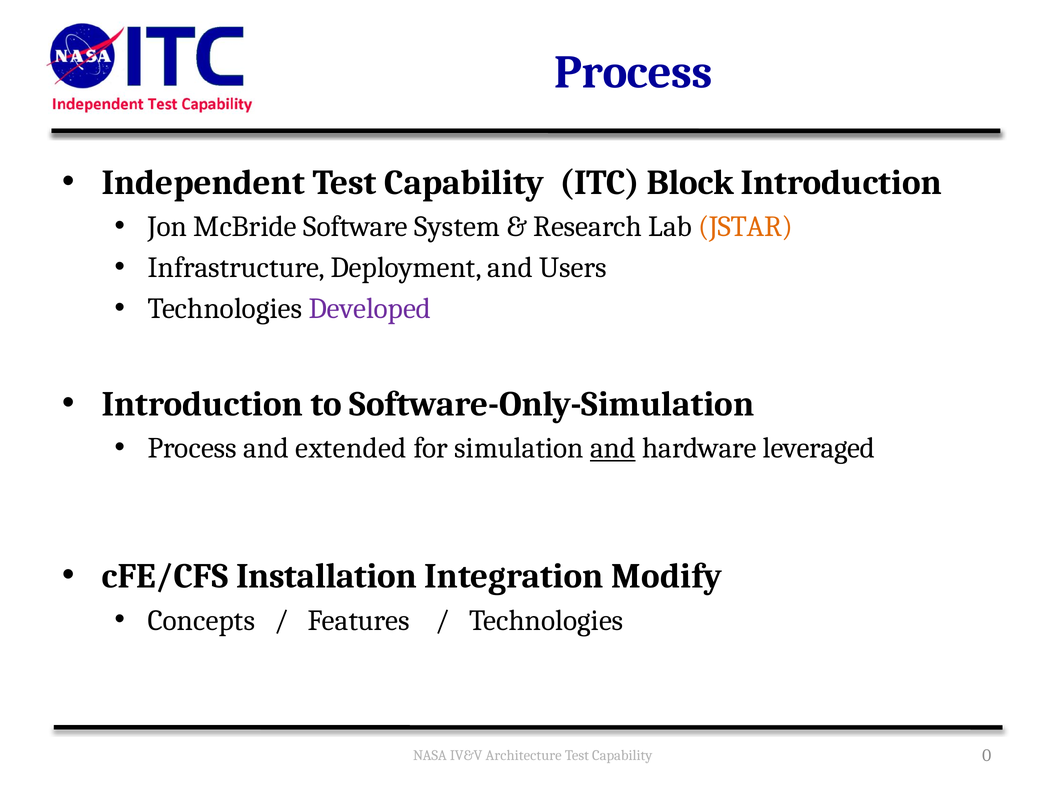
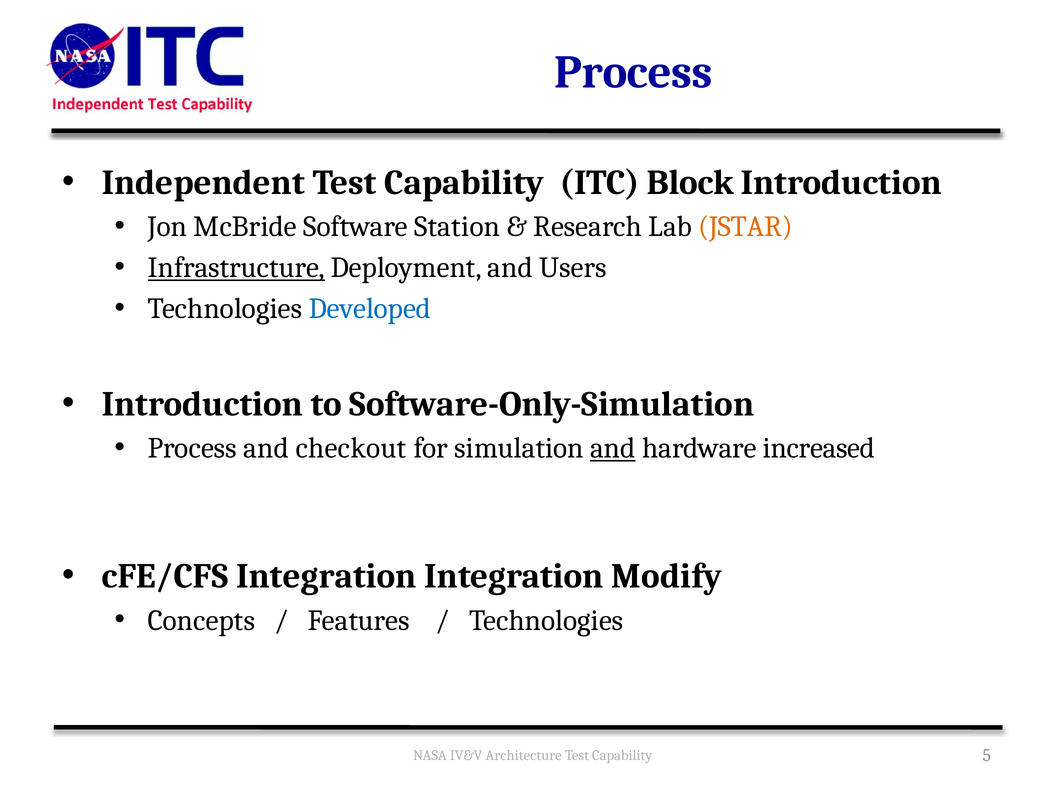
System: System -> Station
Infrastructure underline: none -> present
Developed colour: purple -> blue
extended: extended -> checkout
leveraged: leveraged -> increased
cFE/CFS Installation: Installation -> Integration
0: 0 -> 5
